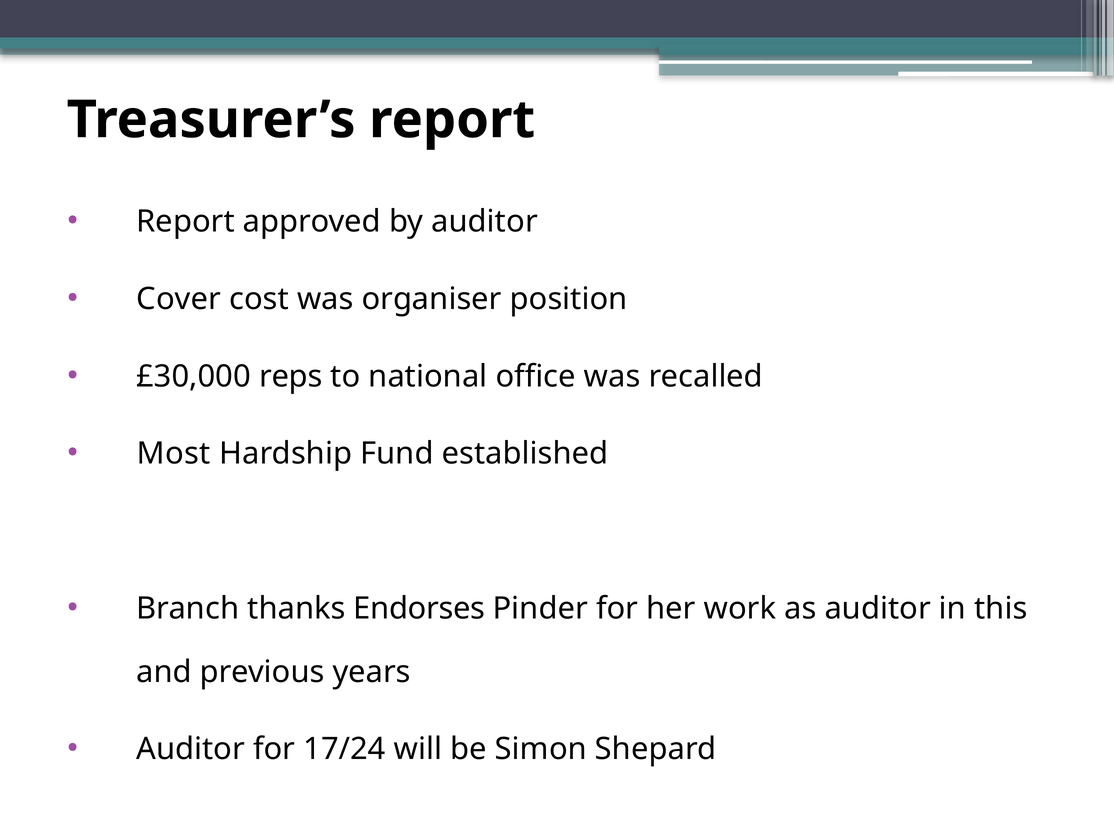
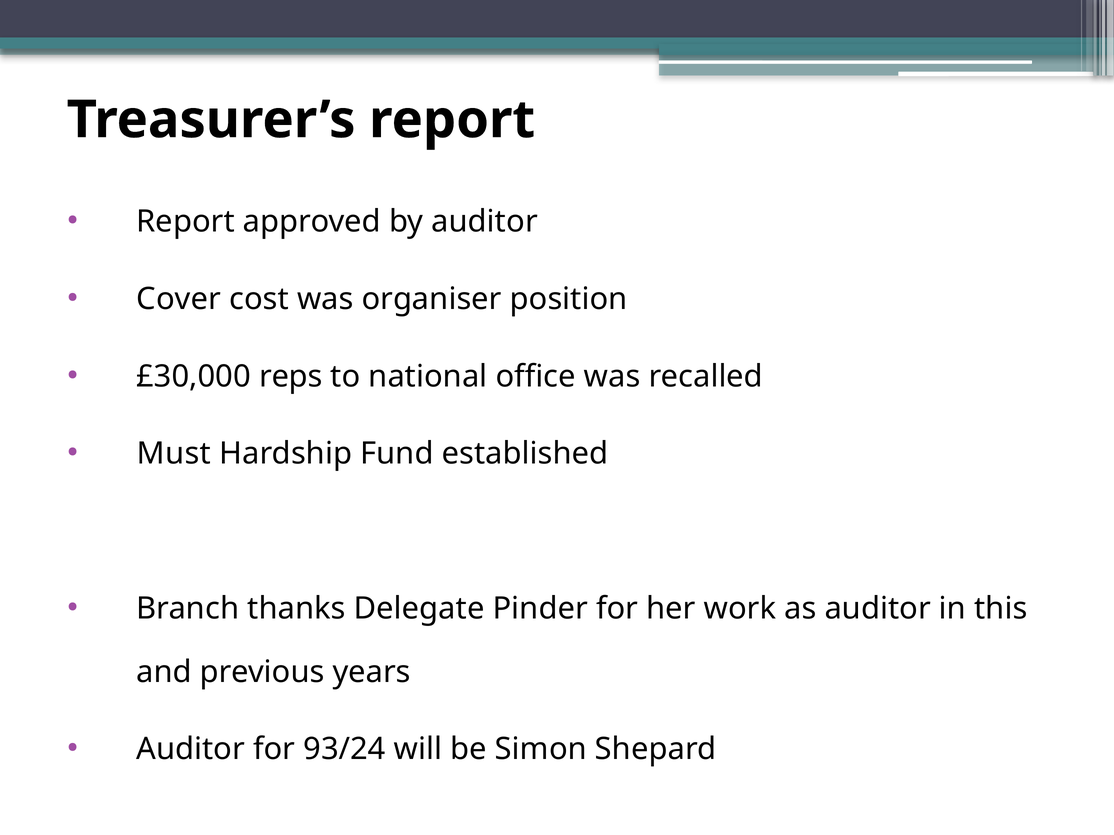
Most: Most -> Must
Endorses: Endorses -> Delegate
17/24: 17/24 -> 93/24
